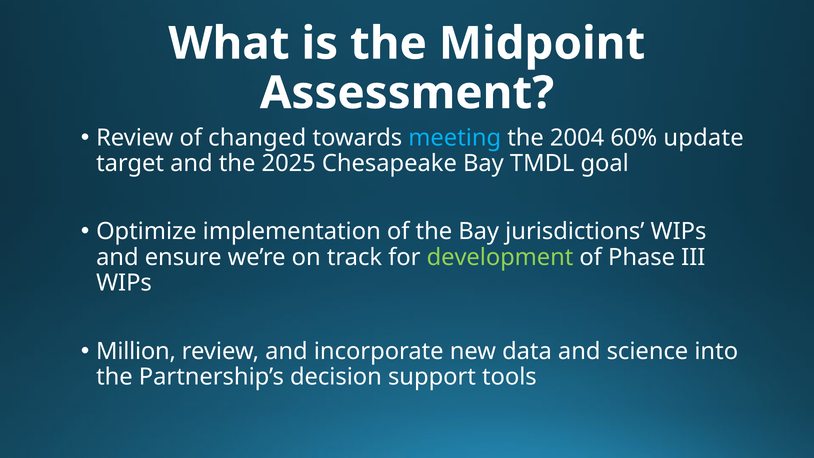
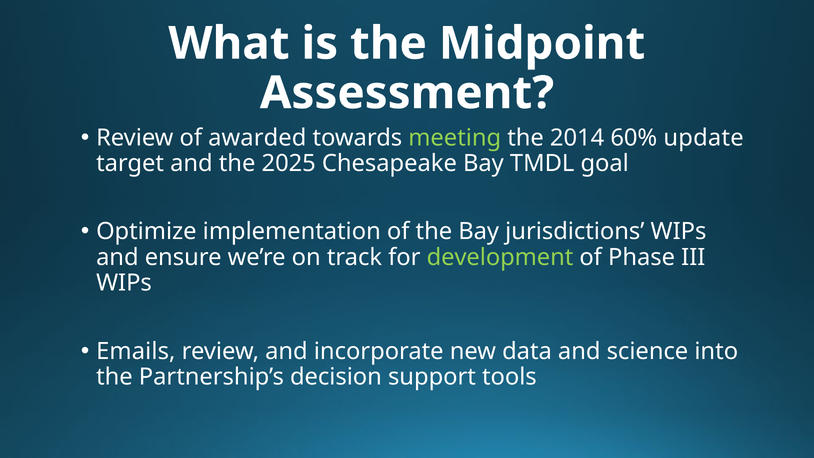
changed: changed -> awarded
meeting colour: light blue -> light green
2004: 2004 -> 2014
Million: Million -> Emails
